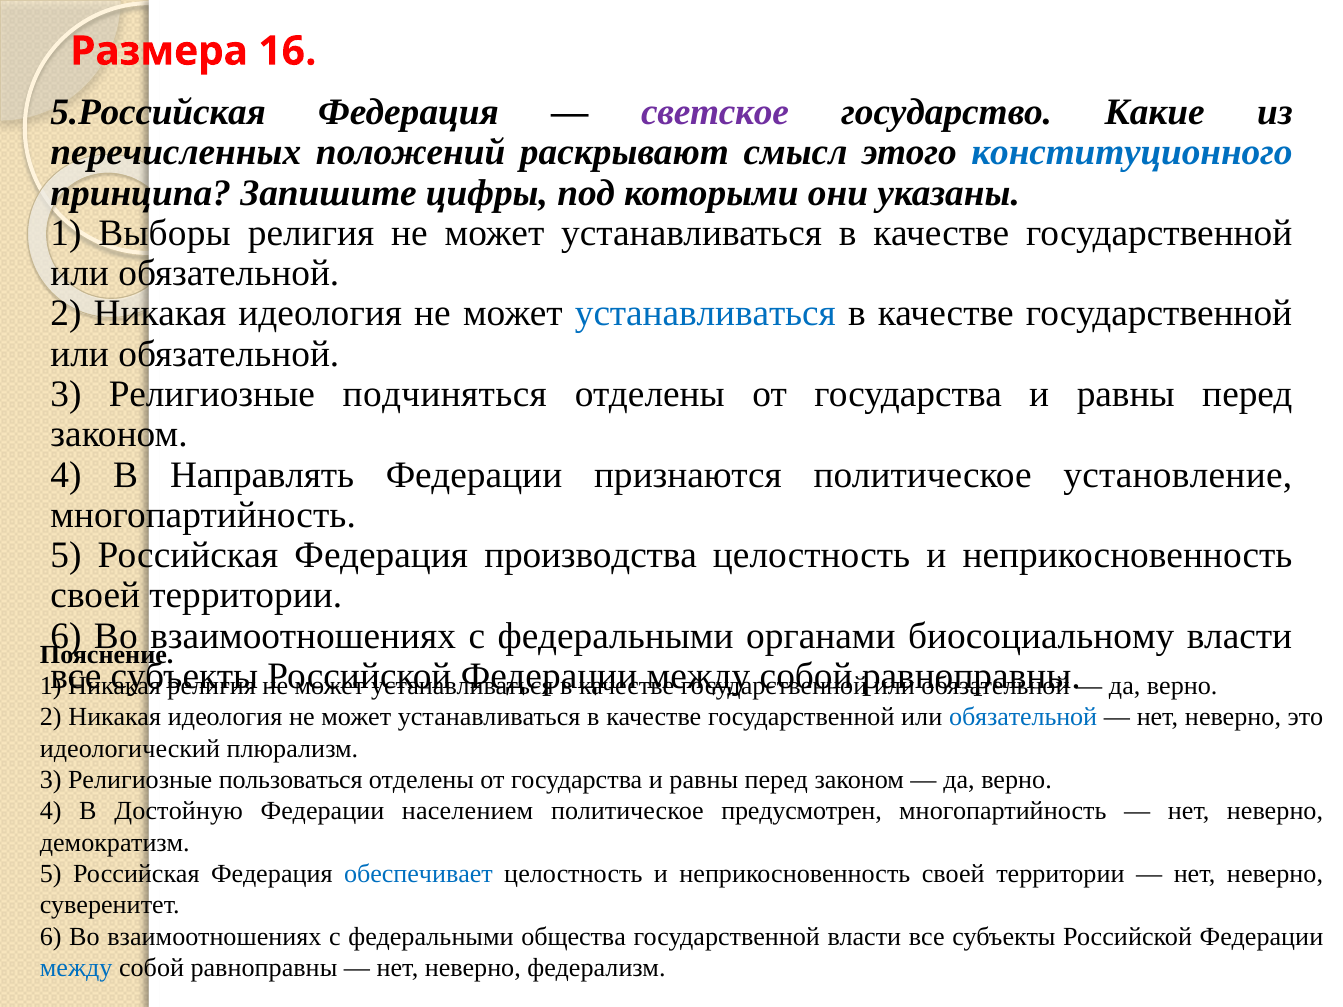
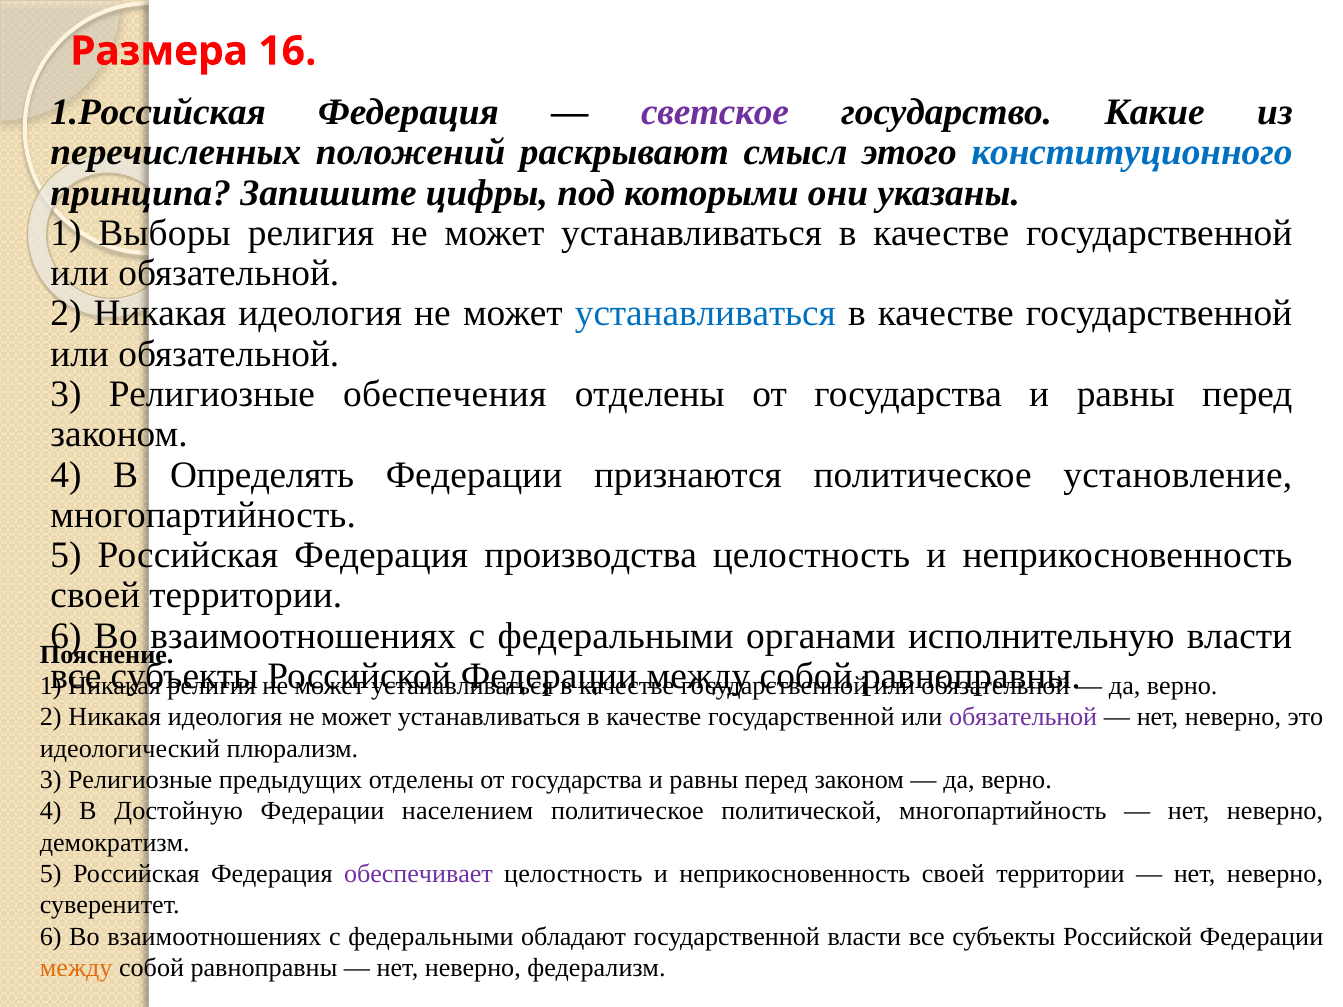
5.Российская: 5.Российская -> 1.Российская
подчиняться: подчиняться -> обеспечения
Направлять: Направлять -> Определять
биосоциальному: биосоциальному -> исполнительную
обязательной at (1023, 717) colour: blue -> purple
пользоваться: пользоваться -> предыдущих
предусмотрен: предусмотрен -> политической
обеспечивает colour: blue -> purple
общества: общества -> обладают
между at (76, 968) colour: blue -> orange
